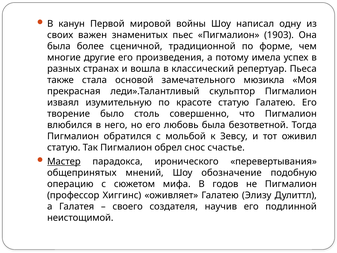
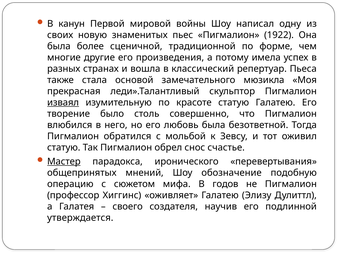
важен: важен -> новую
1903: 1903 -> 1922
изваял underline: none -> present
неистощимой: неистощимой -> утверждается
